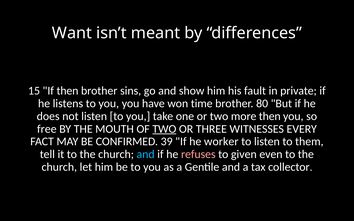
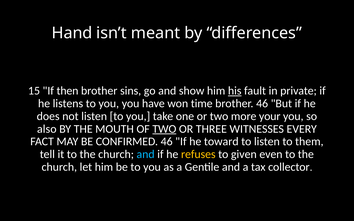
Want: Want -> Hand
his underline: none -> present
brother 80: 80 -> 46
more then: then -> your
free: free -> also
CONFIRMED 39: 39 -> 46
worker: worker -> toward
refuses colour: pink -> yellow
